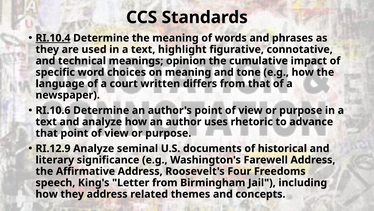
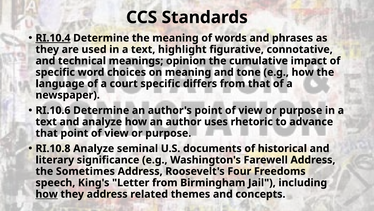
court written: written -> specific
RI.12.9: RI.12.9 -> RI.10.8
Affirmative: Affirmative -> Sometimes
how at (47, 194) underline: none -> present
